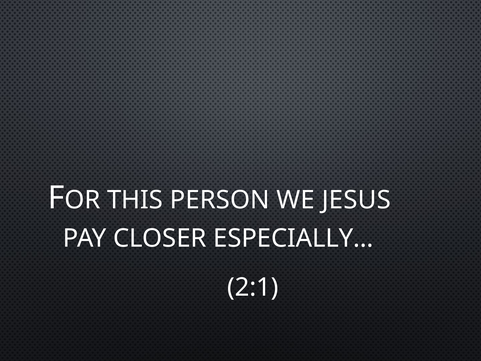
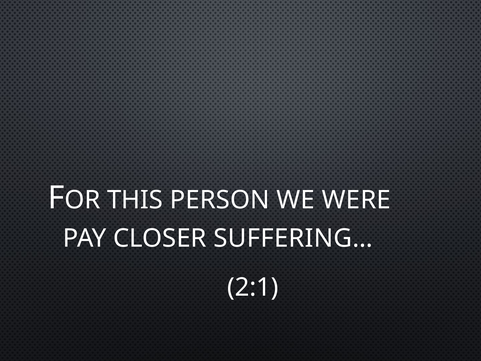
JESUS: JESUS -> WERE
ESPECIALLY…: ESPECIALLY… -> SUFFERING…
